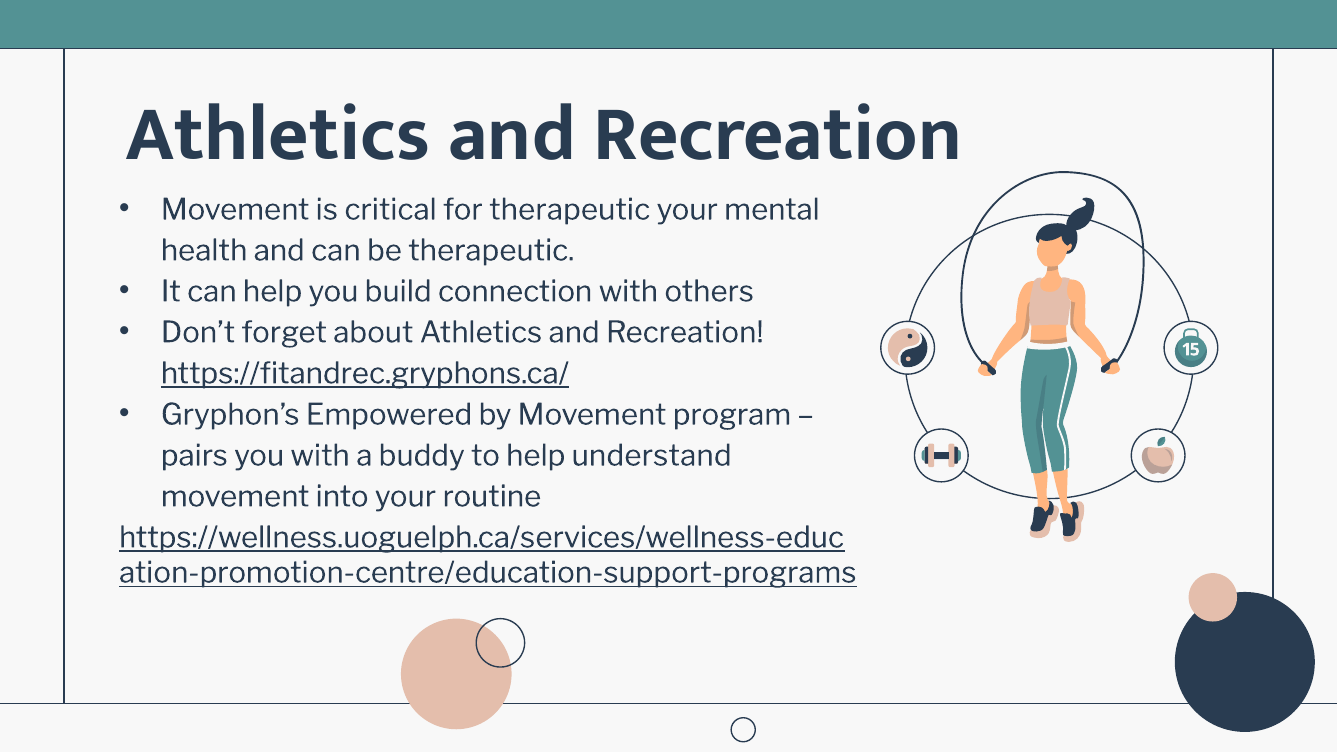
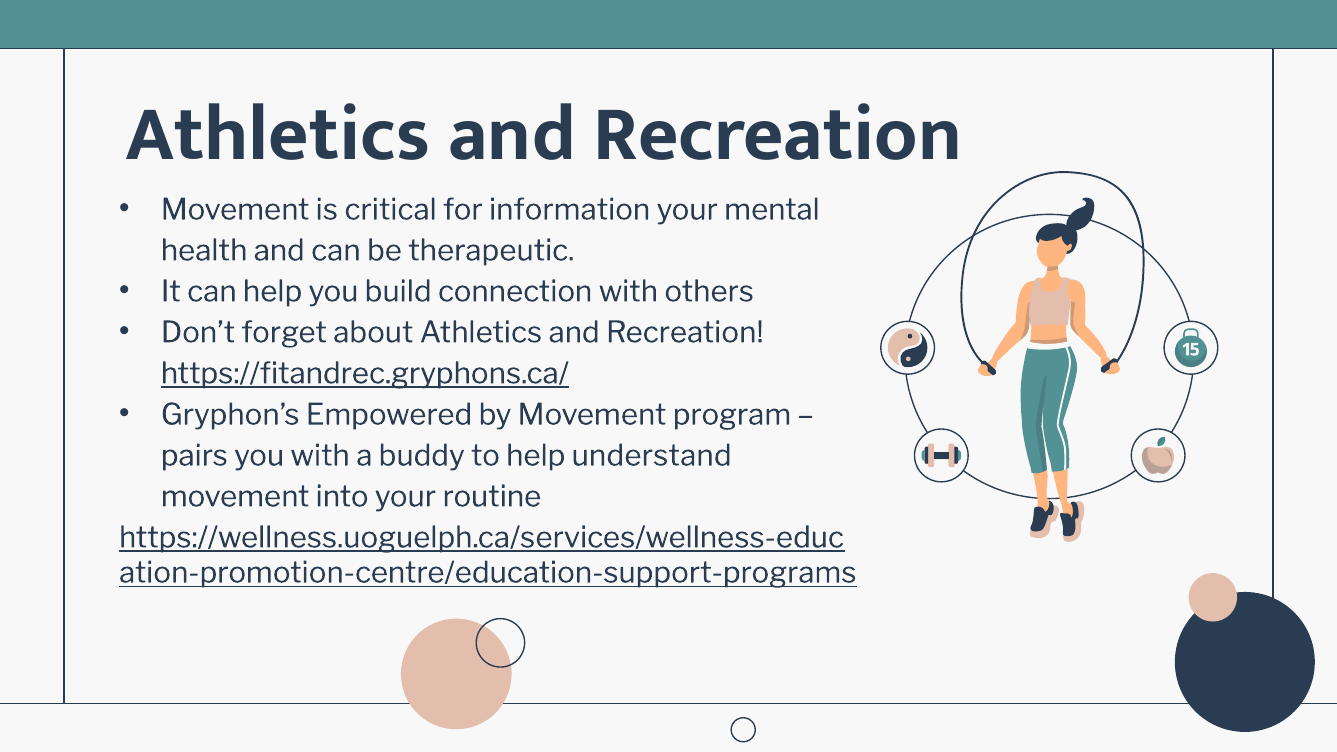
for therapeutic: therapeutic -> information
